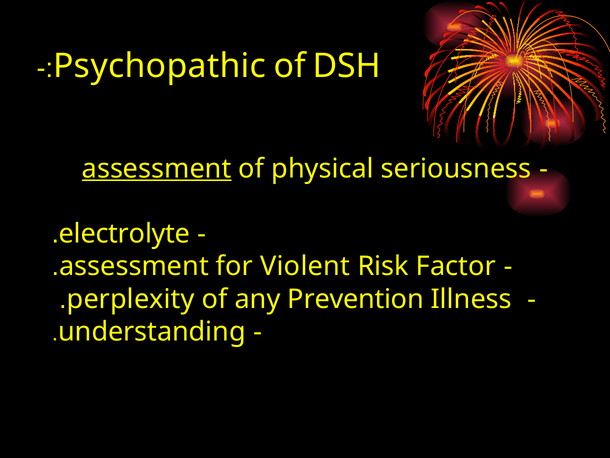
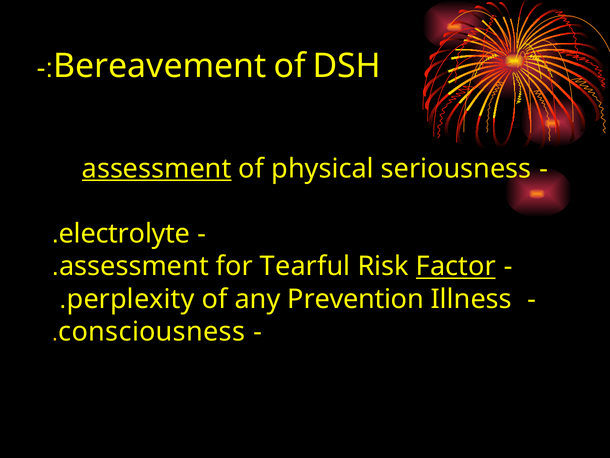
Psychopathic: Psychopathic -> Bereavement
Violent: Violent -> Tearful
Factor underline: none -> present
understanding: understanding -> consciousness
